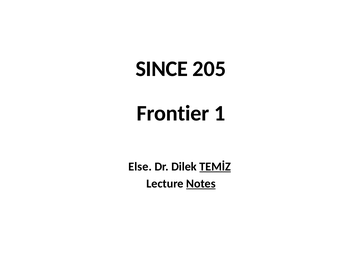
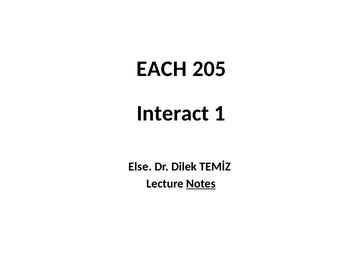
SINCE: SINCE -> EACH
Frontier: Frontier -> Interact
TEMİZ underline: present -> none
